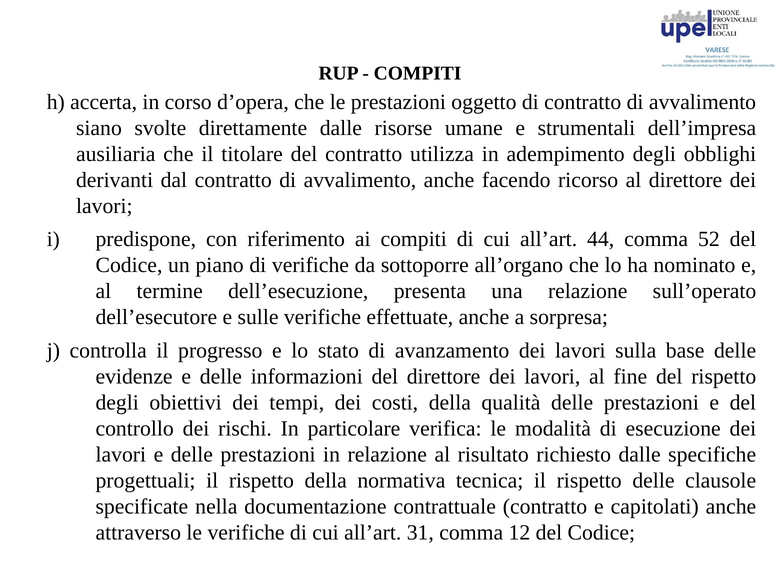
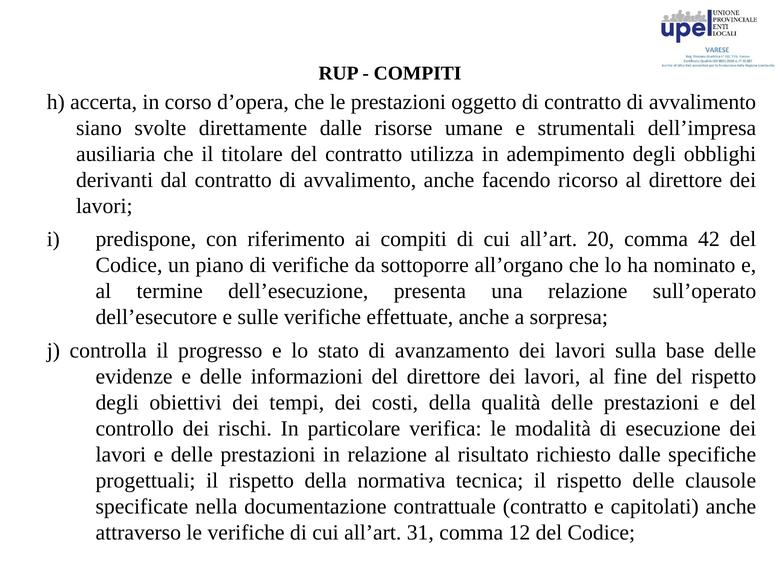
44: 44 -> 20
52: 52 -> 42
